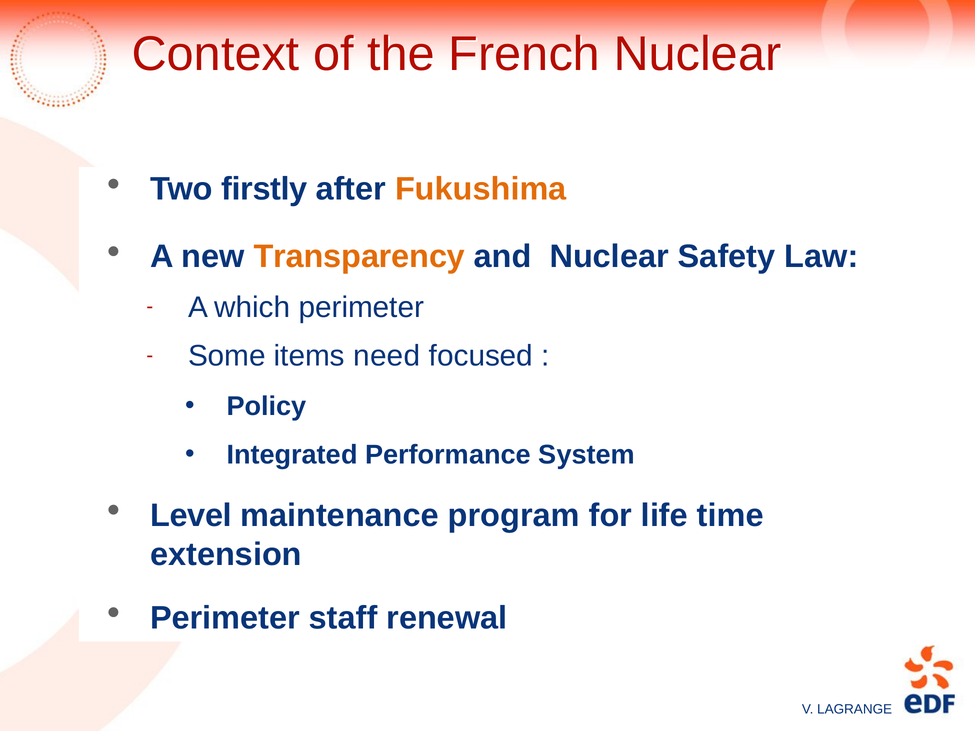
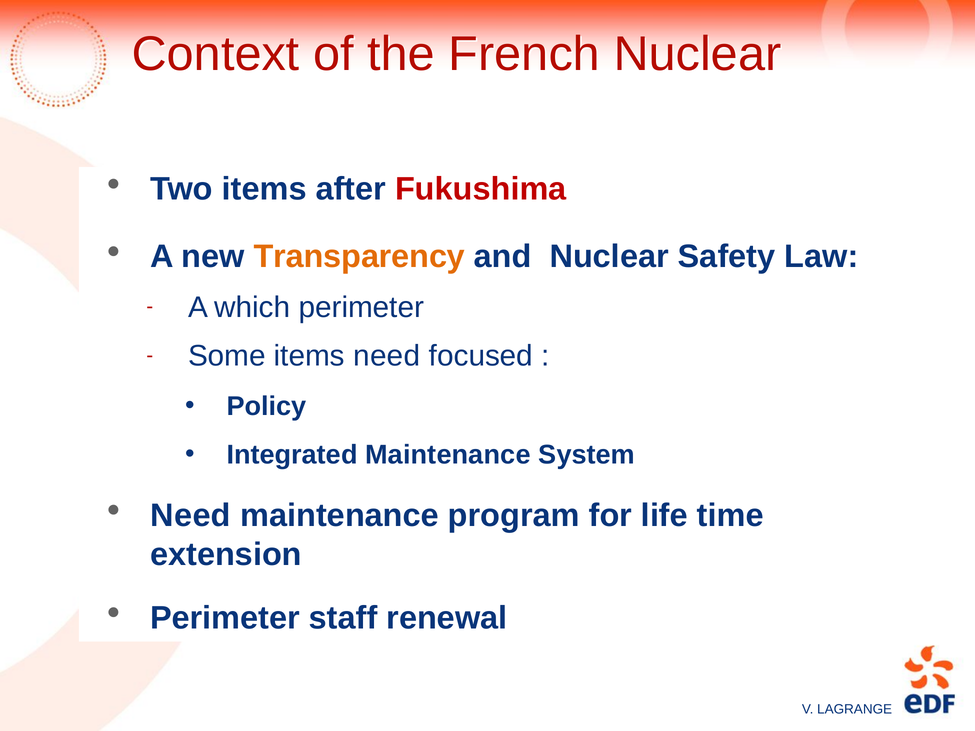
Two firstly: firstly -> items
Fukushima colour: orange -> red
Integrated Performance: Performance -> Maintenance
Level at (191, 516): Level -> Need
